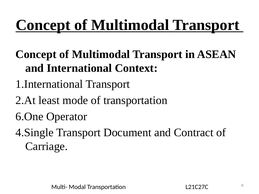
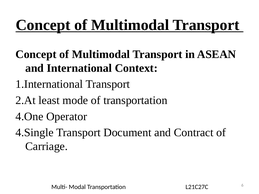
6.One: 6.One -> 4.One
